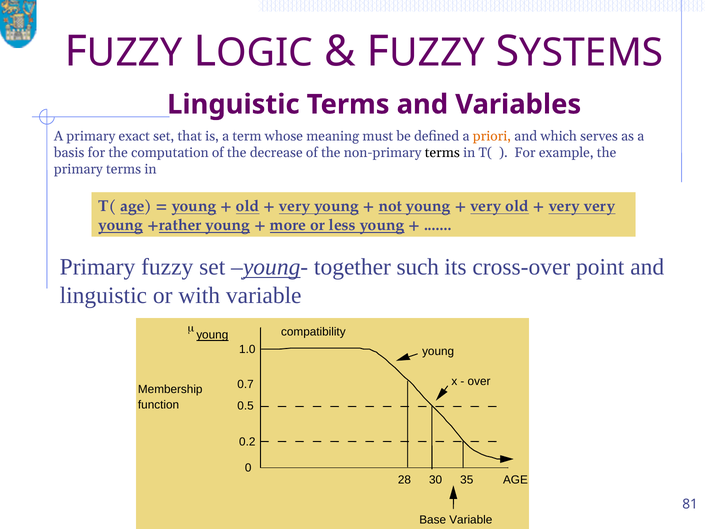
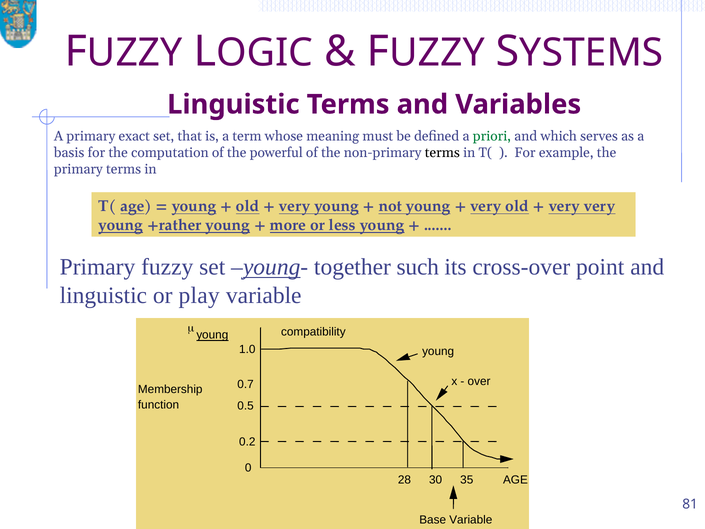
priori colour: orange -> green
decrease: decrease -> powerful
with: with -> play
